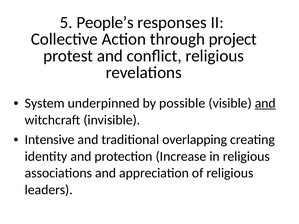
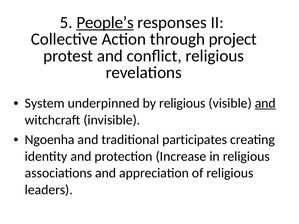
People’s underline: none -> present
by possible: possible -> religious
Intensive: Intensive -> Ngoenha
overlapping: overlapping -> participates
